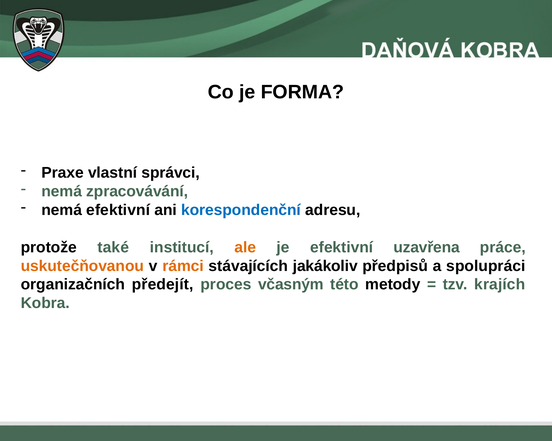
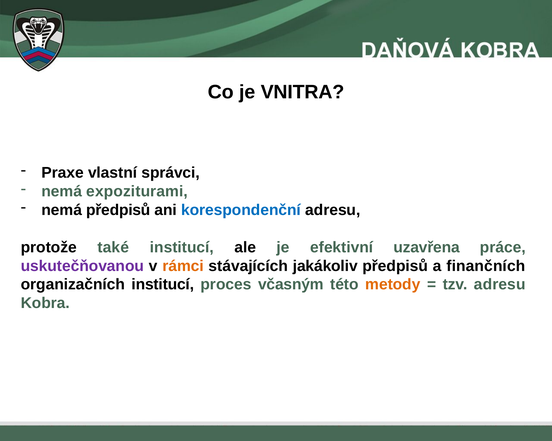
FORMA: FORMA -> VNITRA
zpracovávání: zpracovávání -> expoziturami
nemá efektivní: efektivní -> předpisů
ale colour: orange -> black
uskutečňovanou colour: orange -> purple
spolupráci: spolupráci -> finančních
organizačních předejít: předejít -> institucí
metody colour: black -> orange
tzv krajích: krajích -> adresu
